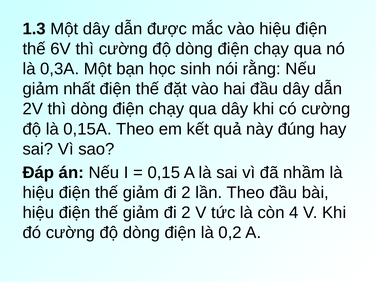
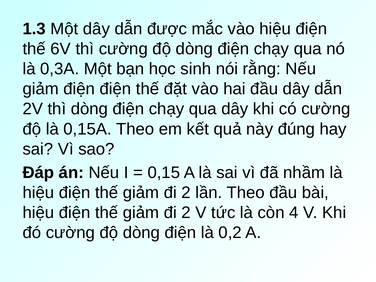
giảm nhất: nhất -> điện
